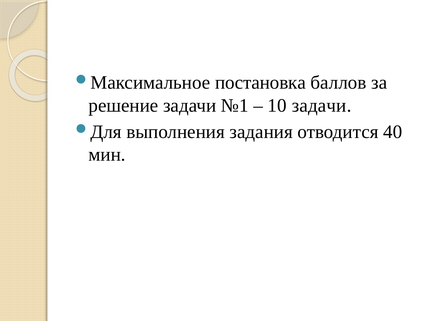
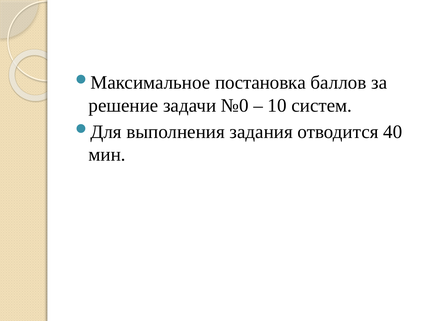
№1: №1 -> №0
10 задачи: задачи -> систем
